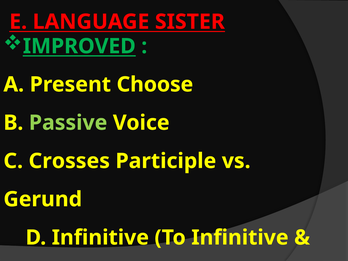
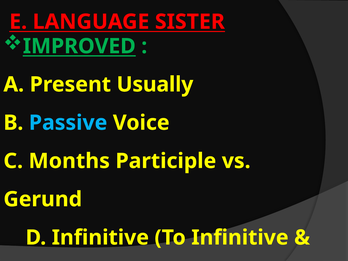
Choose: Choose -> Usually
Passive colour: light green -> light blue
Crosses: Crosses -> Months
